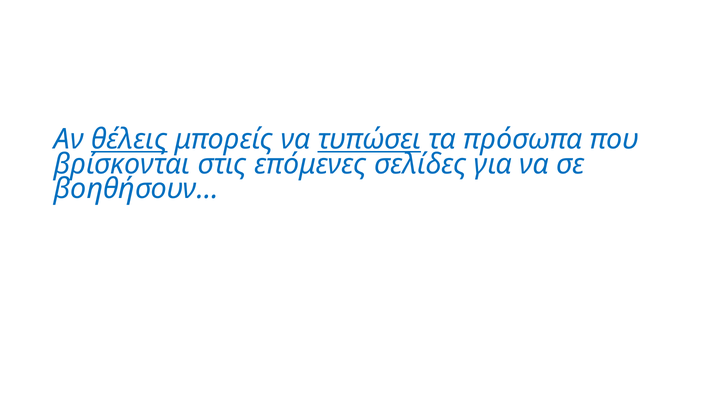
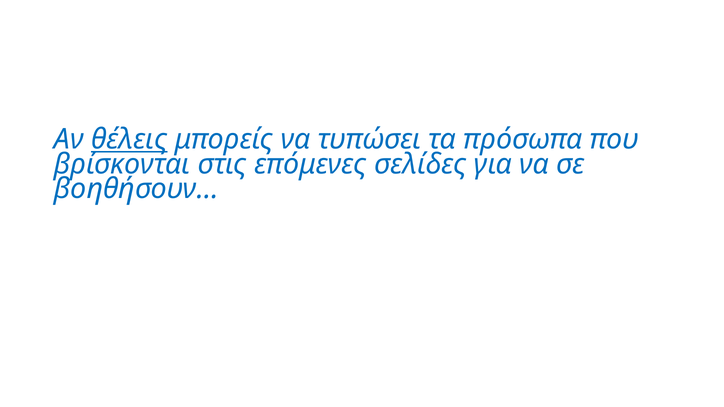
τυπώσει underline: present -> none
